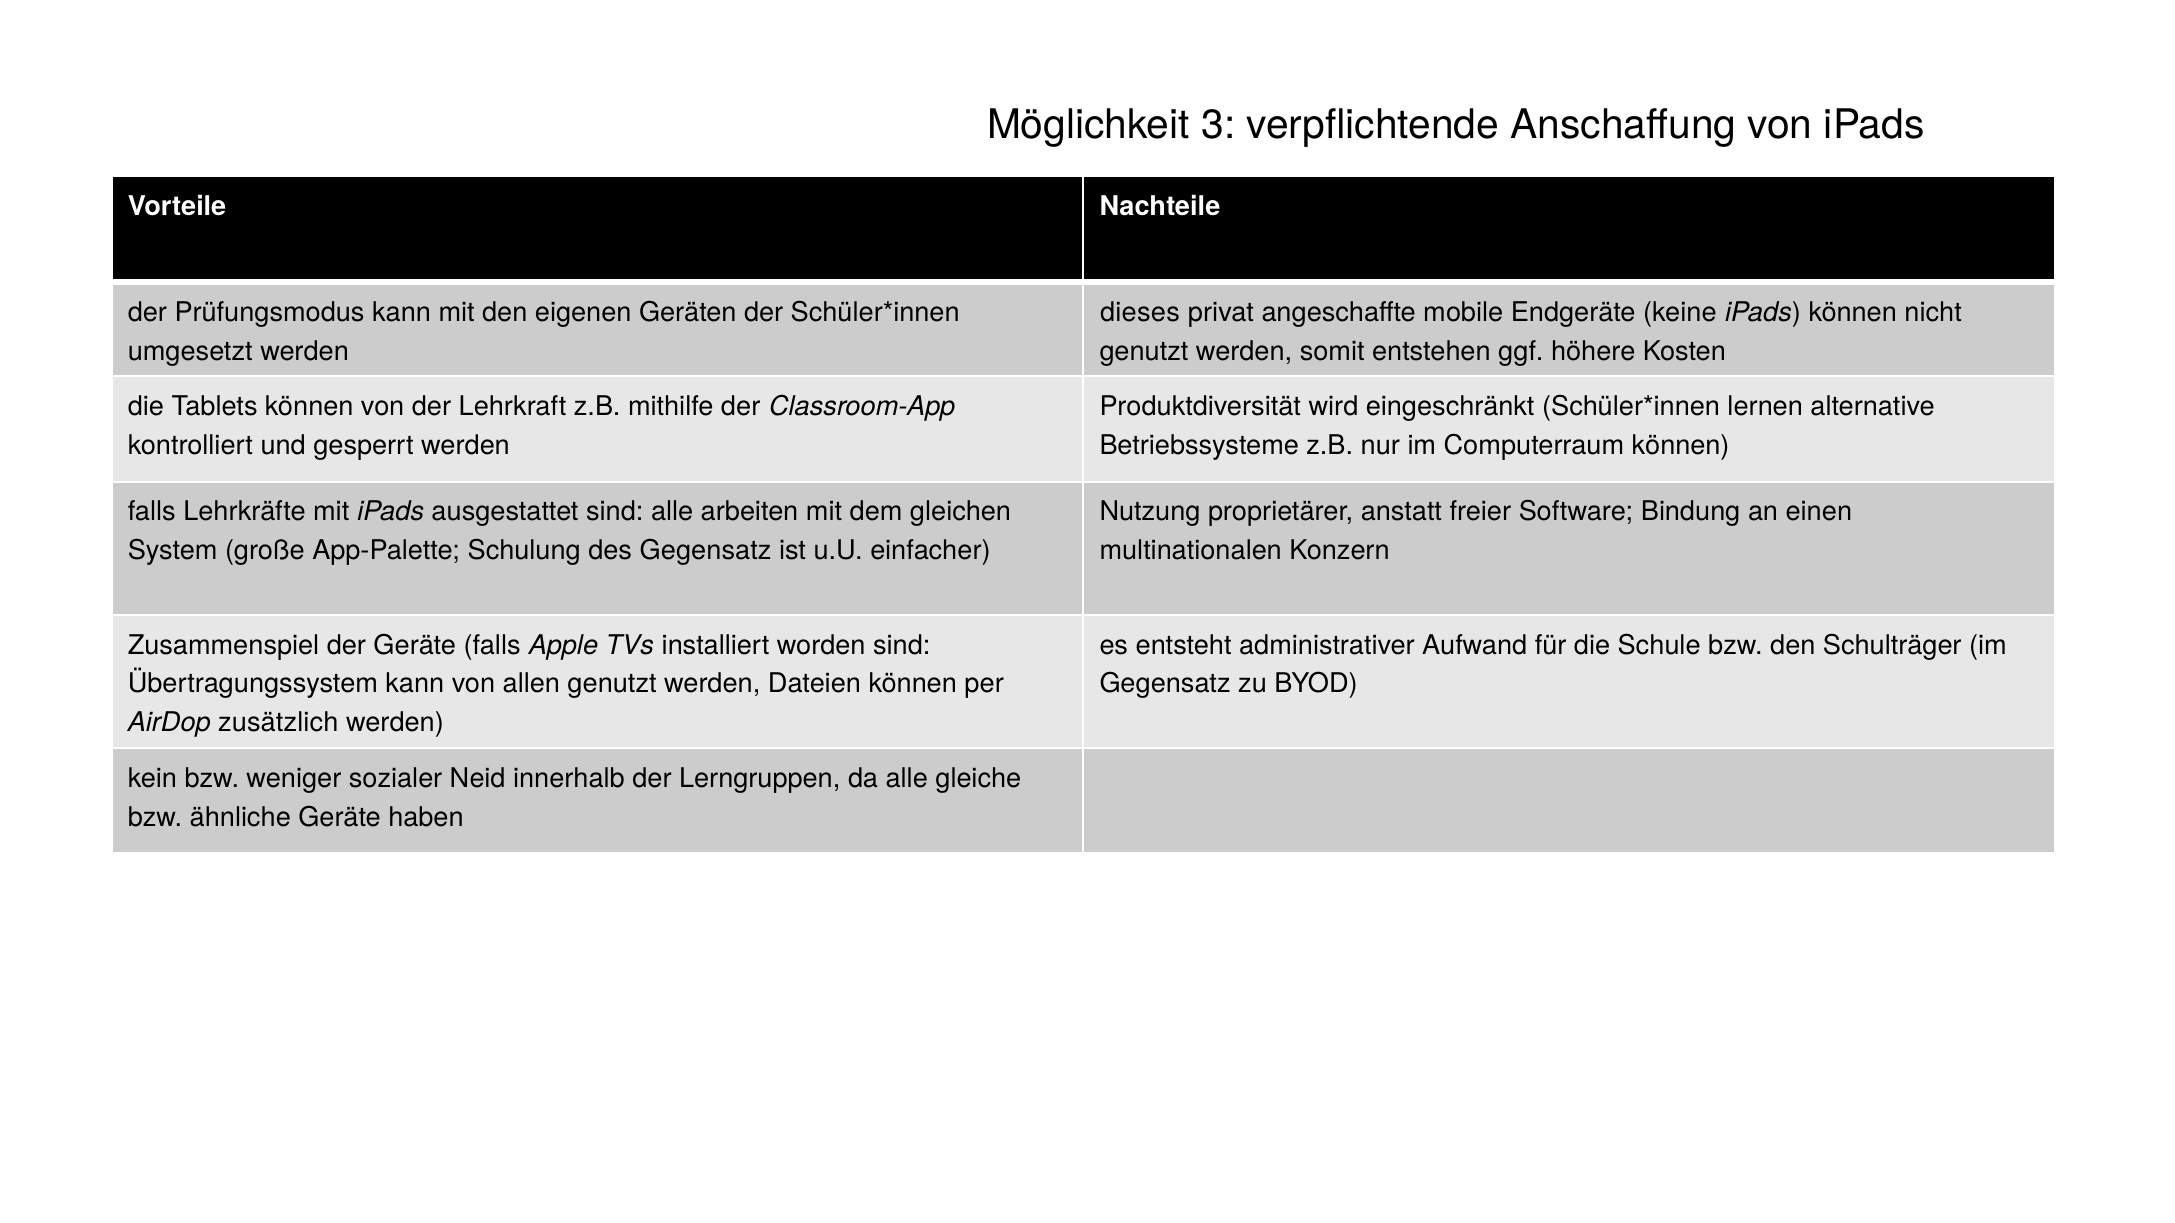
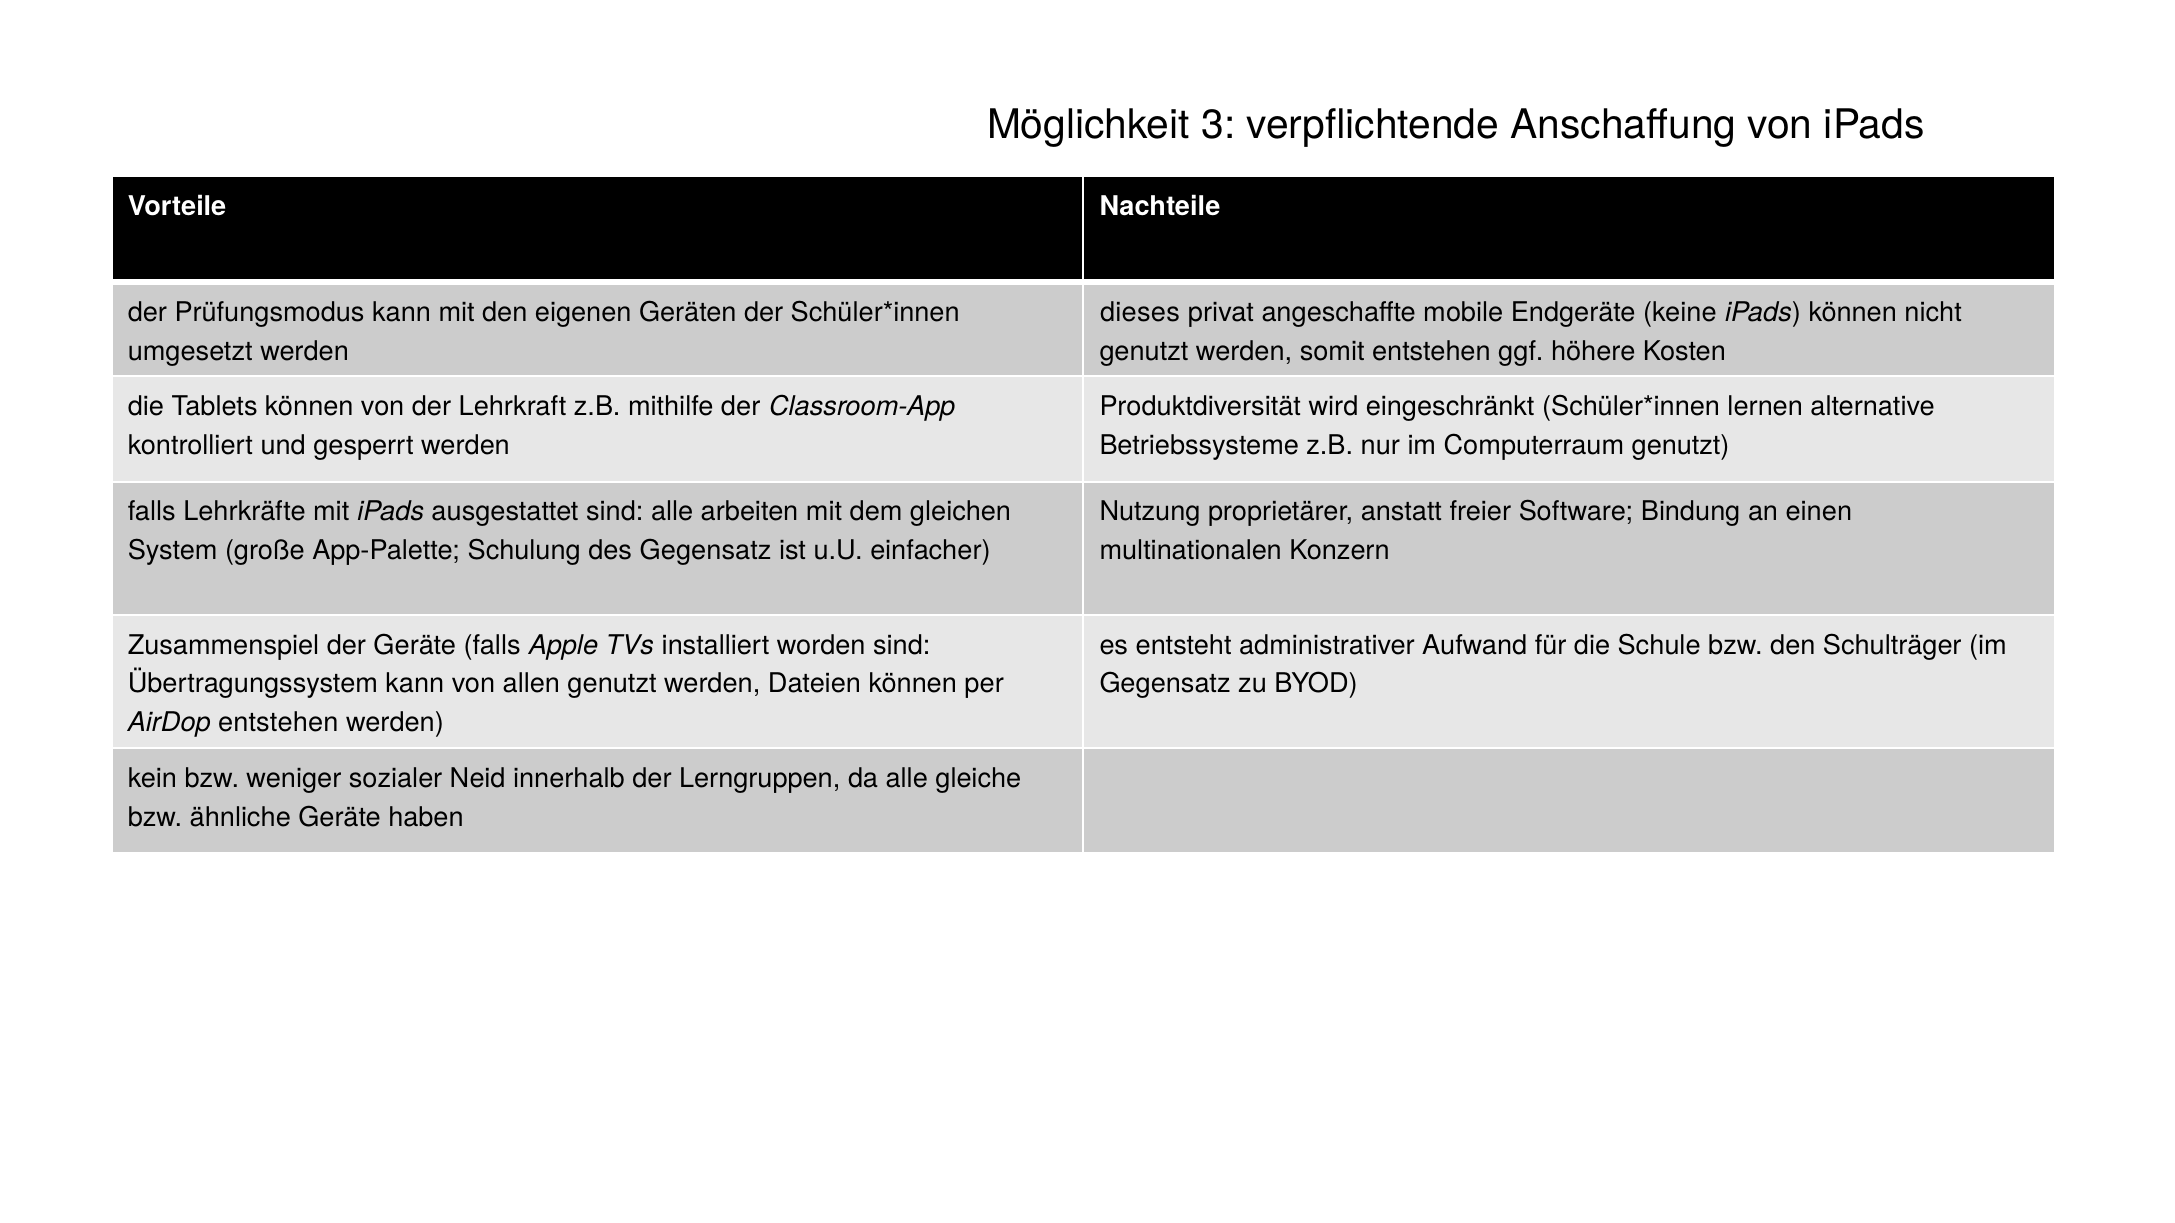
Computerraum können: können -> genutzt
AirDop zusätzlich: zusätzlich -> entstehen
